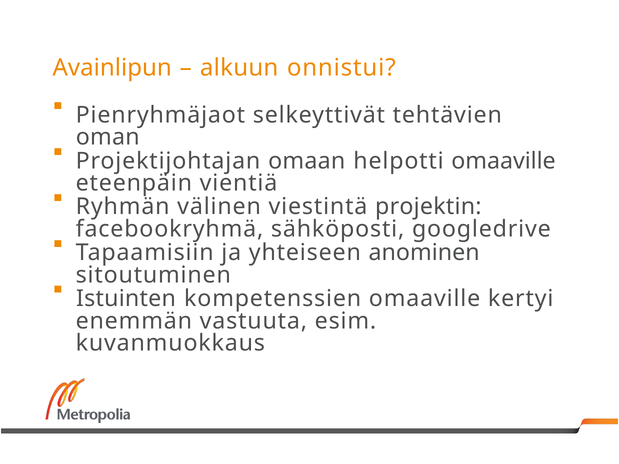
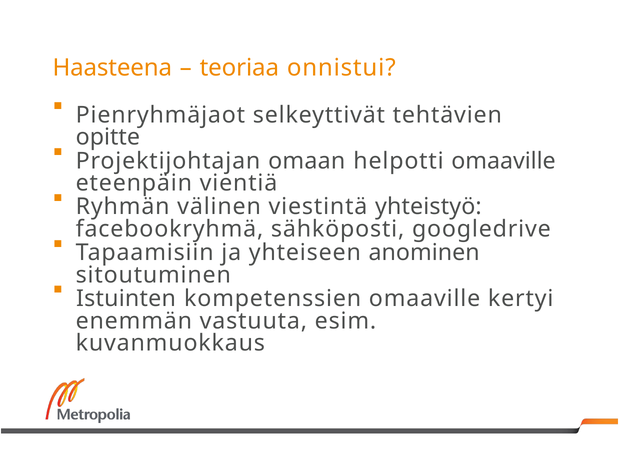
Avainlipun: Avainlipun -> Haasteena
alkuun: alkuun -> teoriaa
oman: oman -> opitte
projektin: projektin -> yhteistyö
